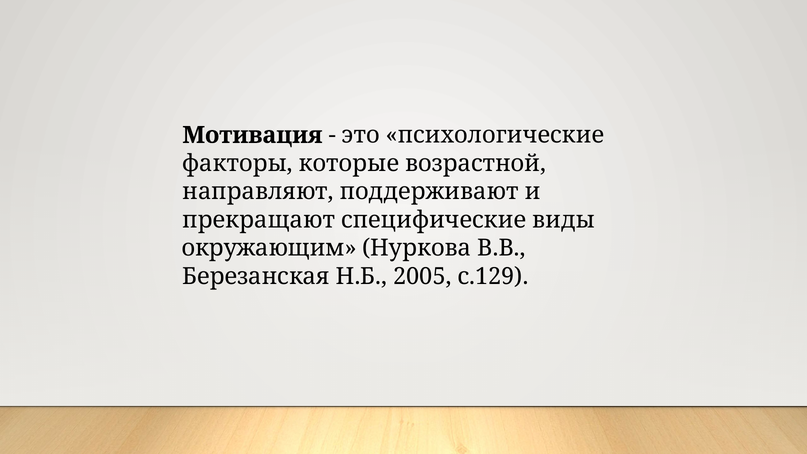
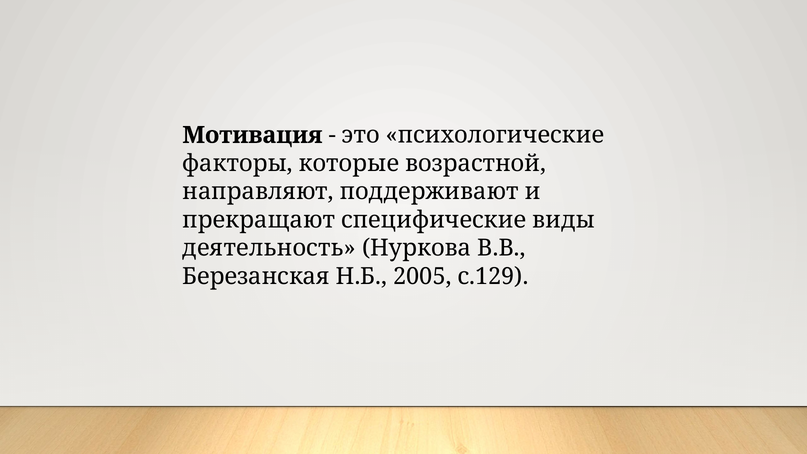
окружающим: окружающим -> деятельность
